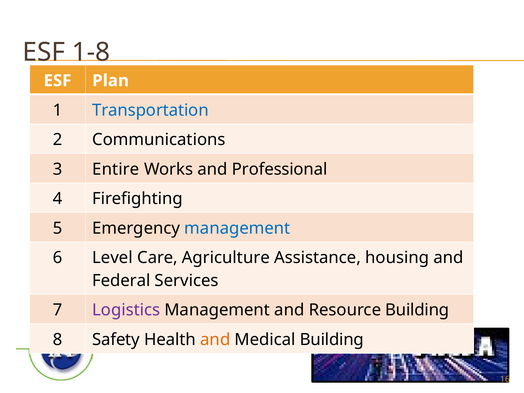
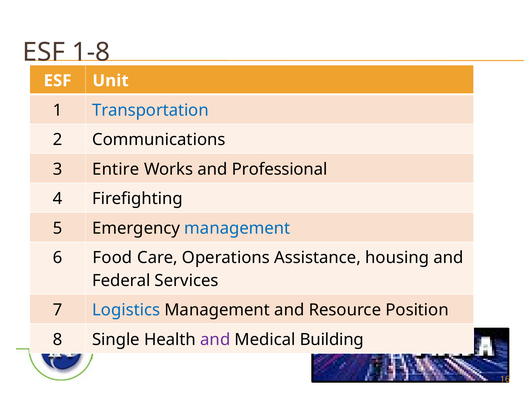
Plan: Plan -> Unit
Level: Level -> Food
Agriculture: Agriculture -> Operations
Logistics colour: purple -> blue
Resource Building: Building -> Position
Safety: Safety -> Single
and at (215, 339) colour: orange -> purple
